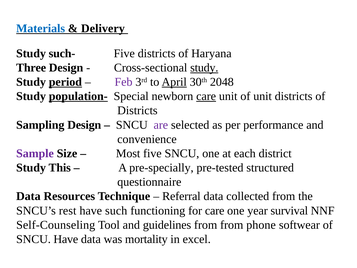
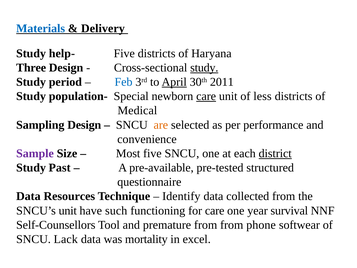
such-: such- -> help-
period underline: present -> none
Feb colour: purple -> blue
2048: 2048 -> 2011
population- underline: present -> none
of unit: unit -> less
Districts at (137, 110): Districts -> Medical
are colour: purple -> orange
district underline: none -> present
This: This -> Past
pre-specially: pre-specially -> pre-available
Referral: Referral -> Identify
SNCU’s rest: rest -> unit
Self-Counseling: Self-Counseling -> Self-Counsellors
guidelines: guidelines -> premature
SNCU Have: Have -> Lack
